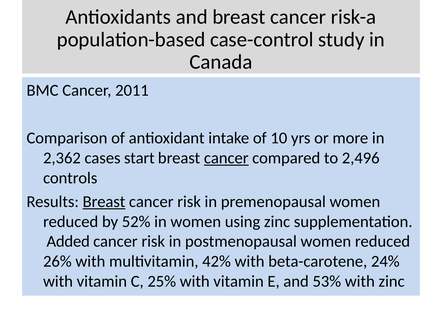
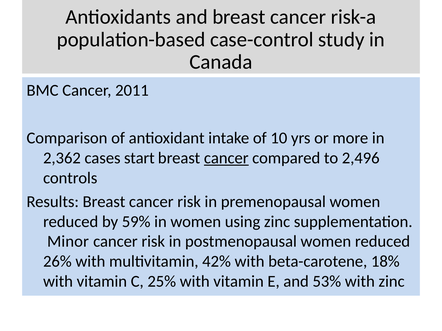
Breast at (104, 202) underline: present -> none
52%: 52% -> 59%
Added: Added -> Minor
24%: 24% -> 18%
